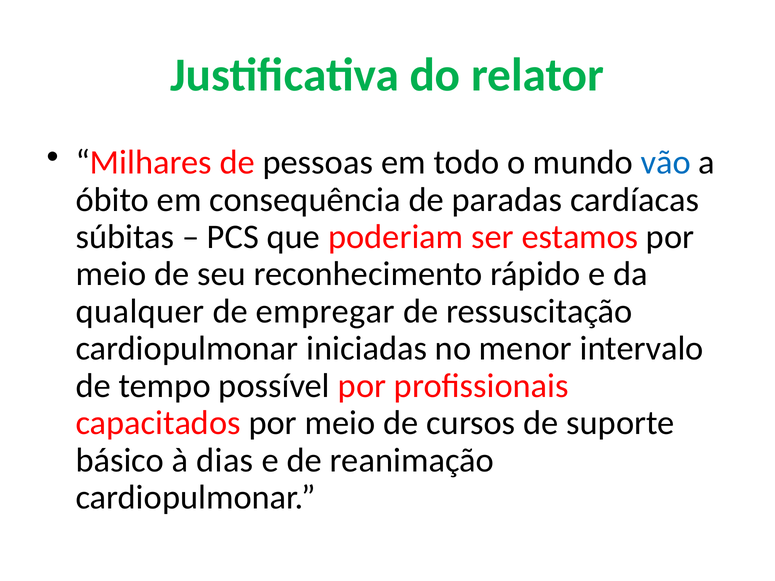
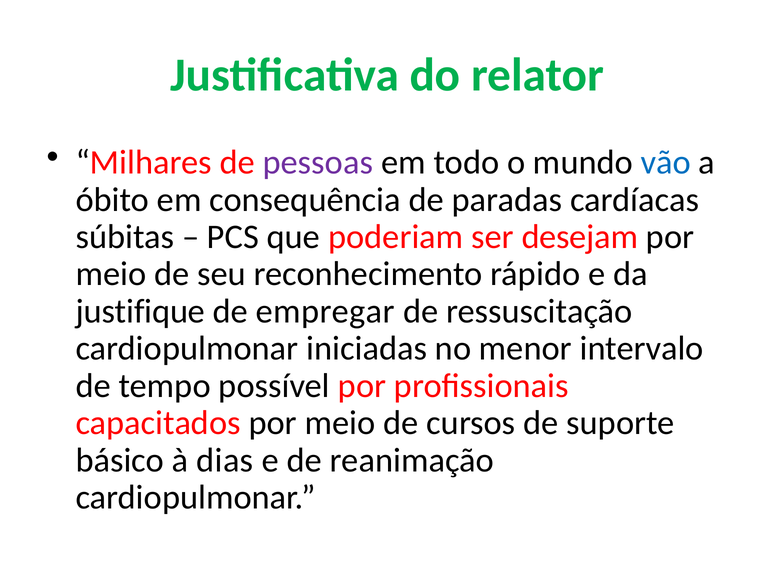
pessoas colour: black -> purple
estamos: estamos -> desejam
qualquer: qualquer -> justifique
